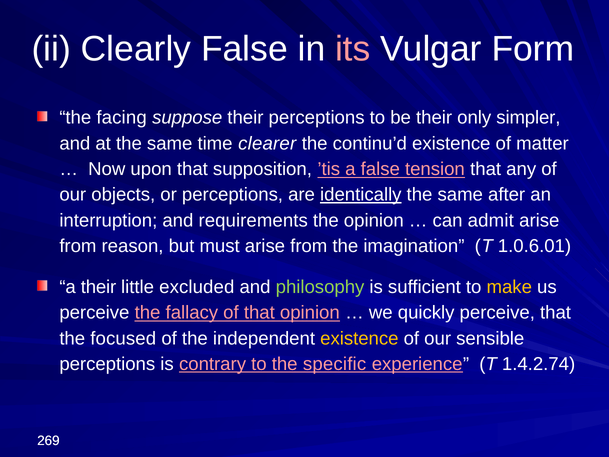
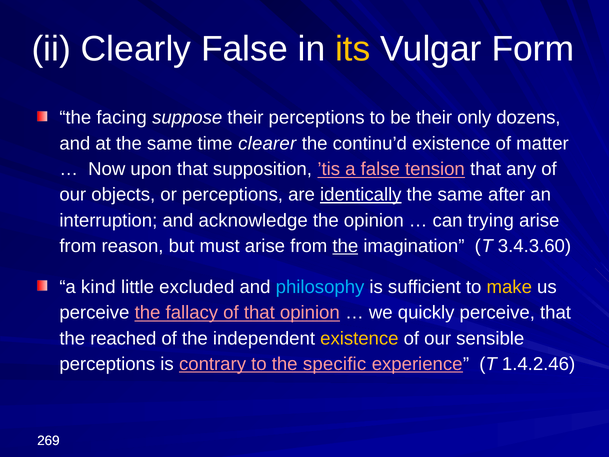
its colour: pink -> yellow
simpler: simpler -> dozens
requirements: requirements -> acknowledge
admit: admit -> trying
the at (345, 246) underline: none -> present
1.0.6.01: 1.0.6.01 -> 3.4.3.60
a their: their -> kind
philosophy colour: light green -> light blue
focused: focused -> reached
1.4.2.74: 1.4.2.74 -> 1.4.2.46
